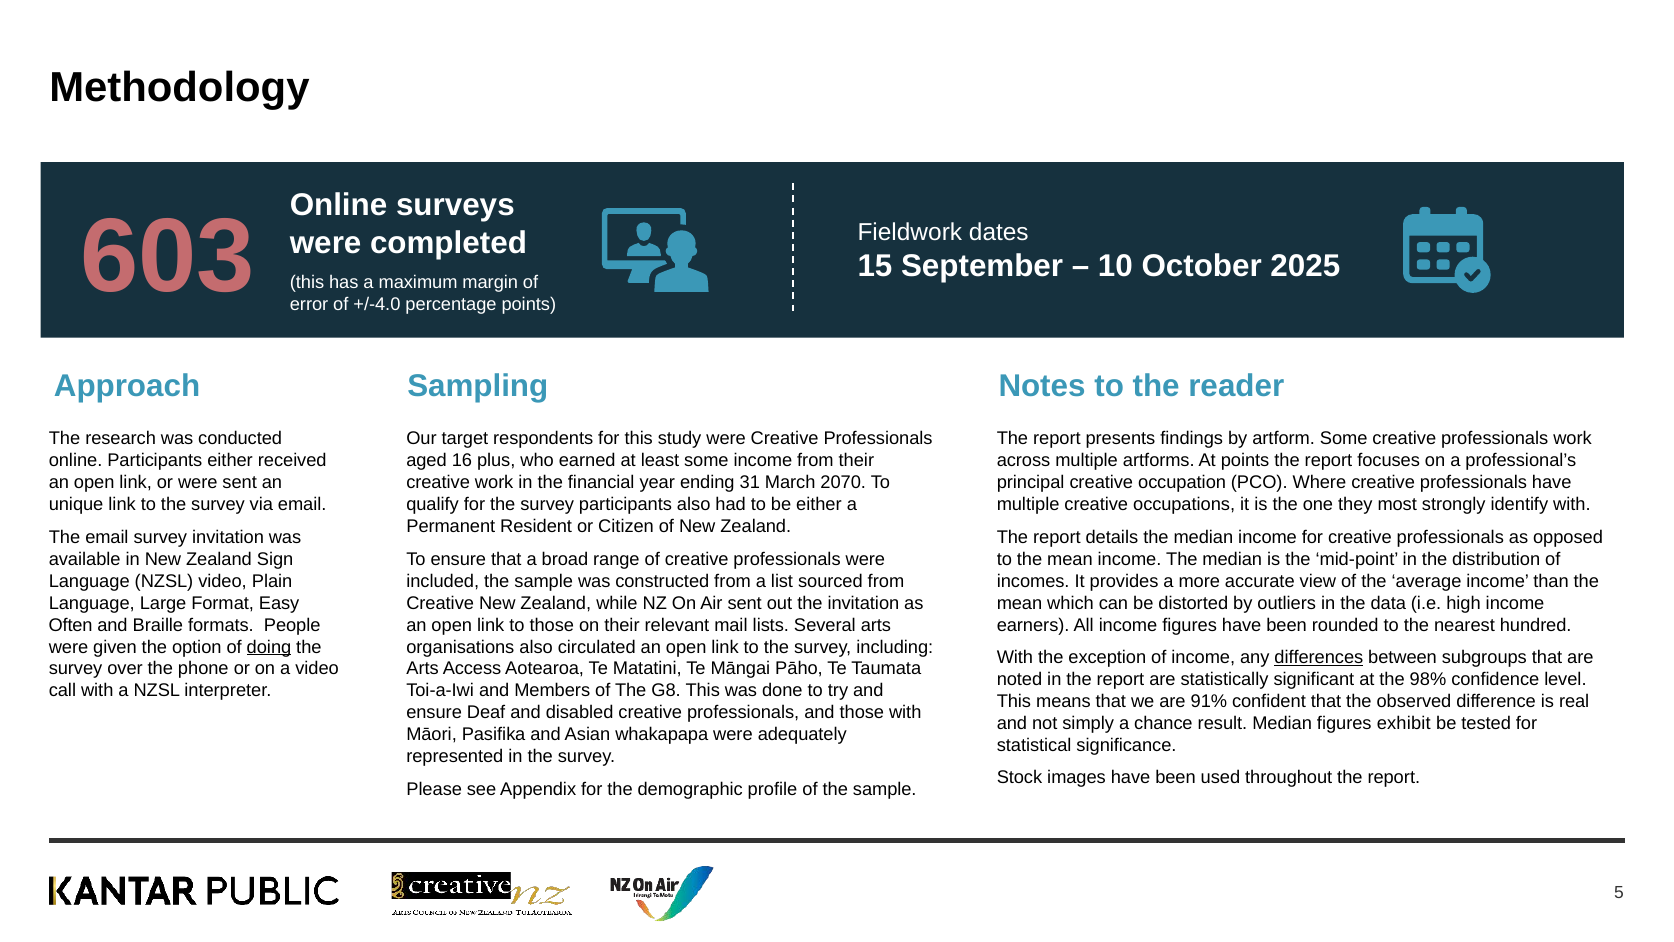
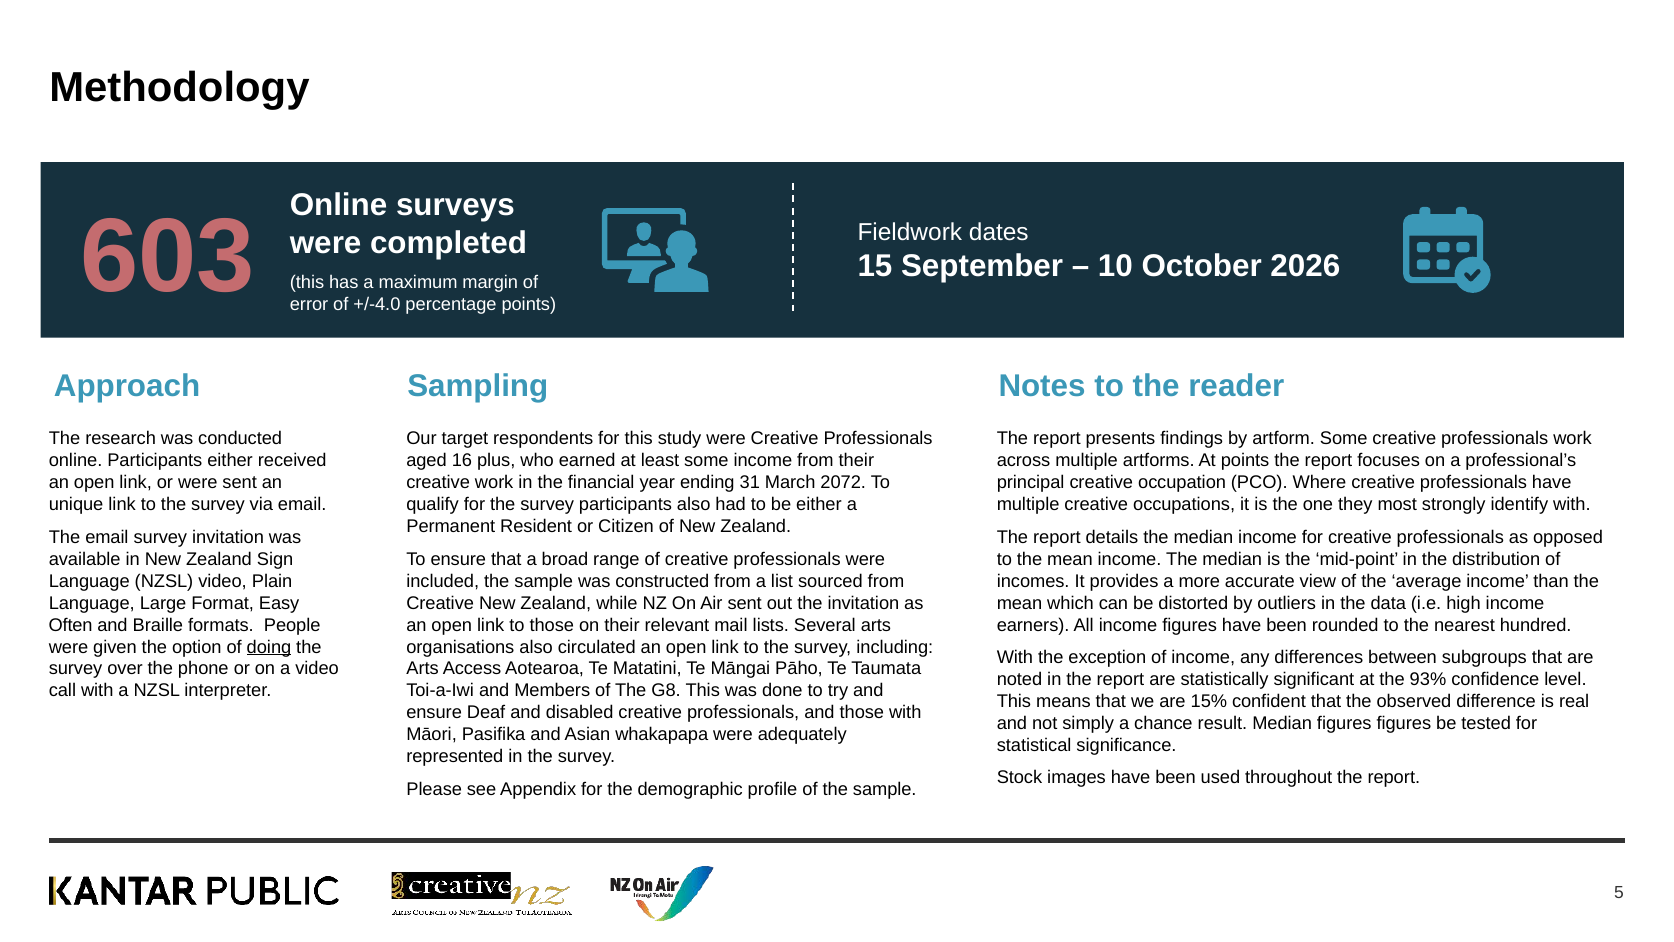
2025: 2025 -> 2026
2070: 2070 -> 2072
differences underline: present -> none
98%: 98% -> 93%
91%: 91% -> 15%
figures exhibit: exhibit -> figures
